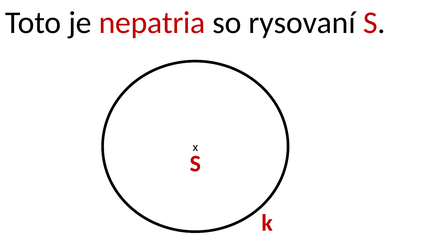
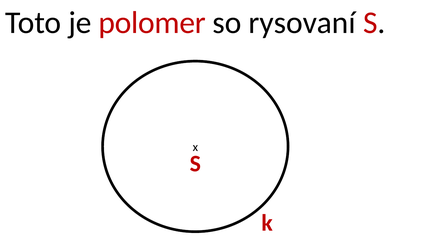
nepatria: nepatria -> polomer
